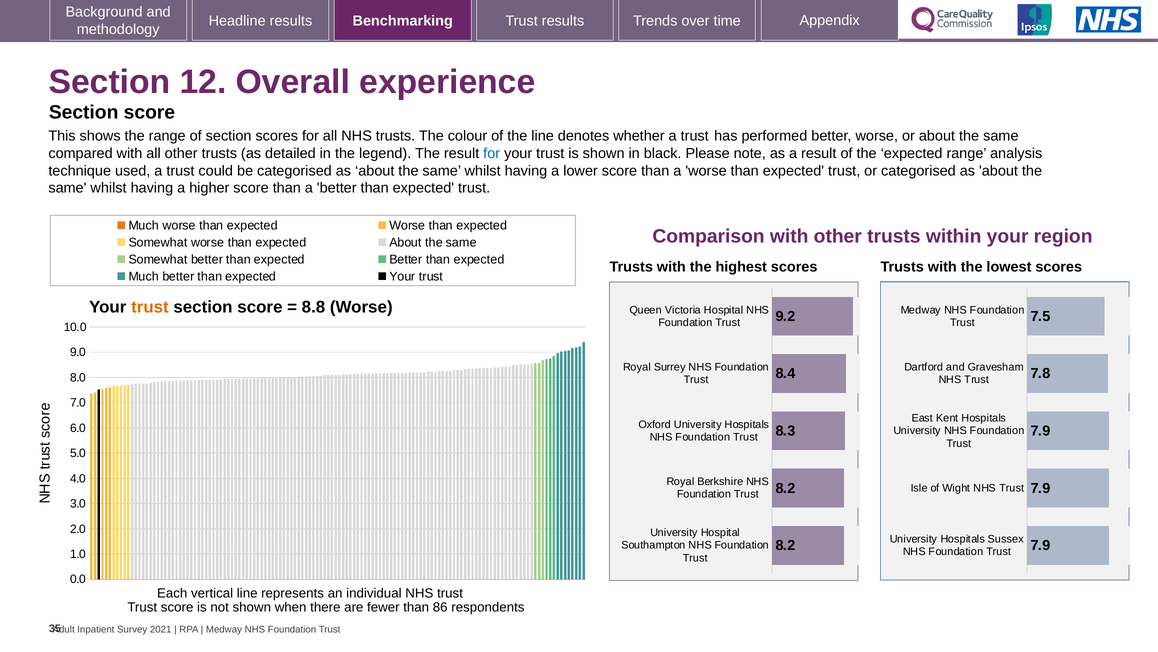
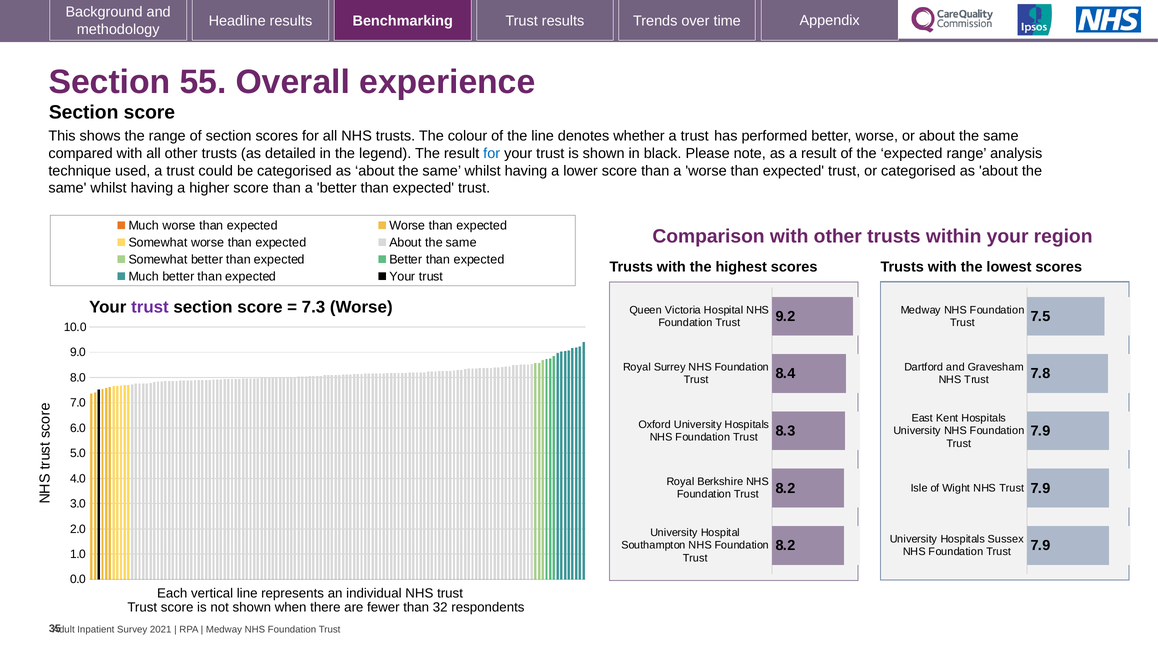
12: 12 -> 55
trust at (150, 307) colour: orange -> purple
8.8: 8.8 -> 7.3
86: 86 -> 32
